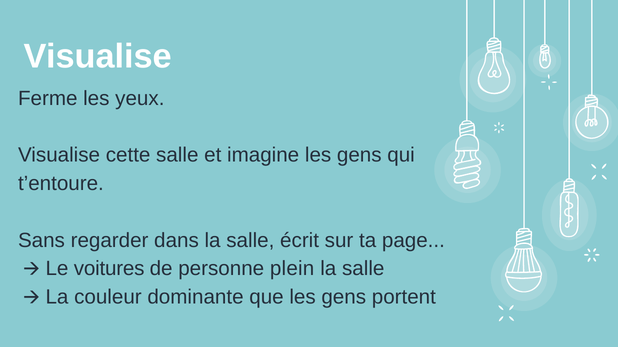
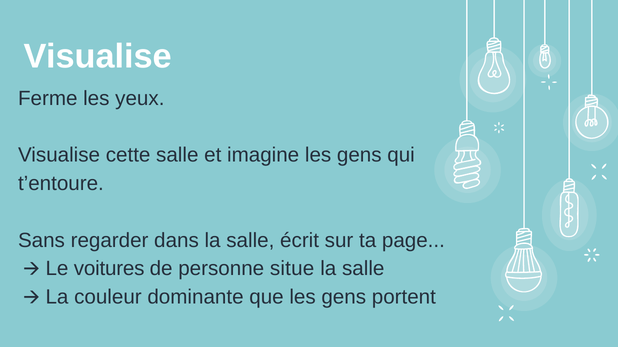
plein: plein -> situe
